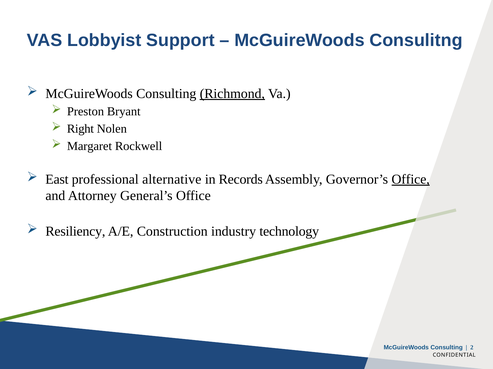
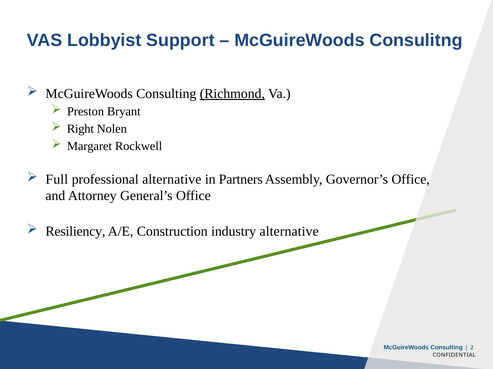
East: East -> Full
Records: Records -> Partners
Office at (411, 180) underline: present -> none
industry technology: technology -> alternative
